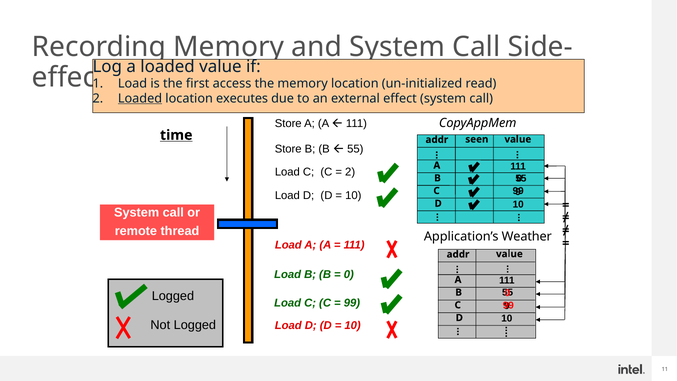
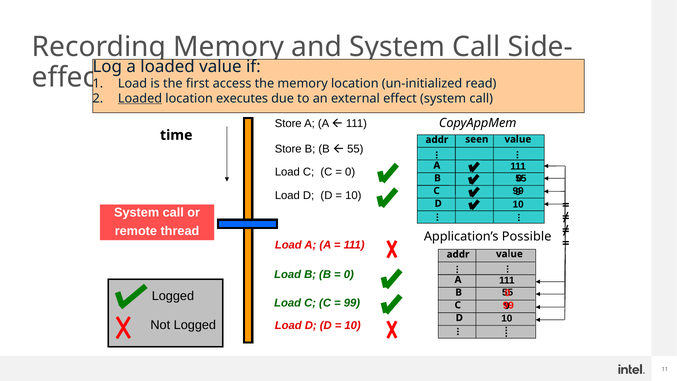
time underline: present -> none
2 at (350, 172): 2 -> 0
Weather: Weather -> Possible
